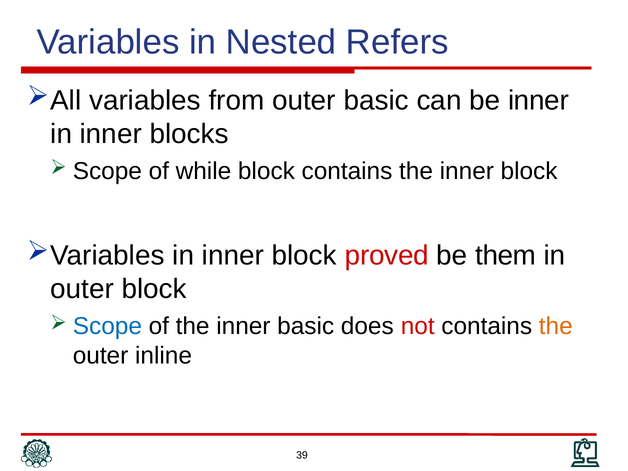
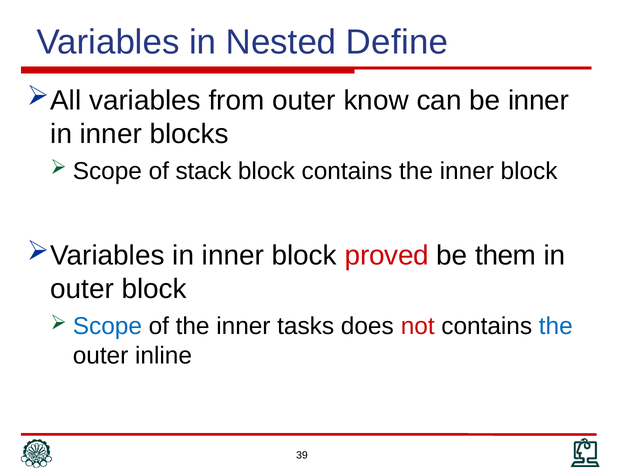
Refers: Refers -> Define
outer basic: basic -> know
while: while -> stack
inner basic: basic -> tasks
the at (556, 326) colour: orange -> blue
